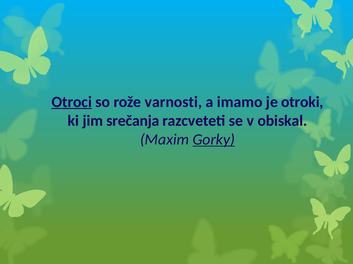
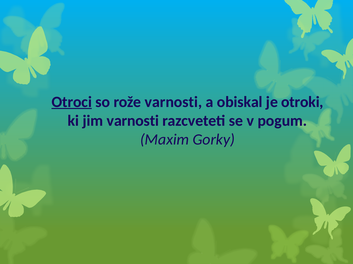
imamo: imamo -> obiskal
jim srečanja: srečanja -> varnosti
obiskal: obiskal -> pogum
Gorky underline: present -> none
